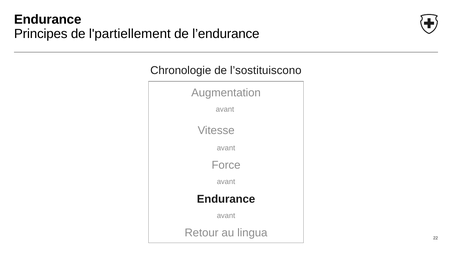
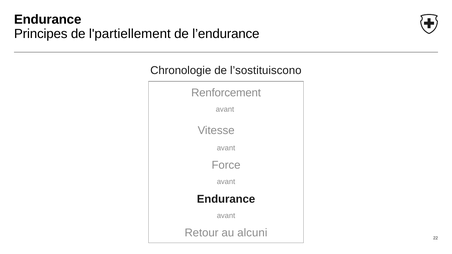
Augmentation: Augmentation -> Renforcement
lingua: lingua -> alcuni
